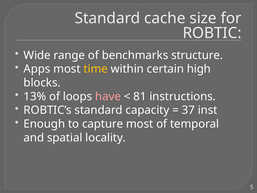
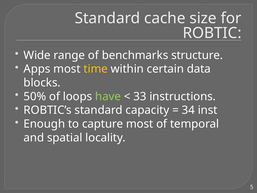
high: high -> data
13%: 13% -> 50%
have colour: pink -> light green
81: 81 -> 33
37: 37 -> 34
